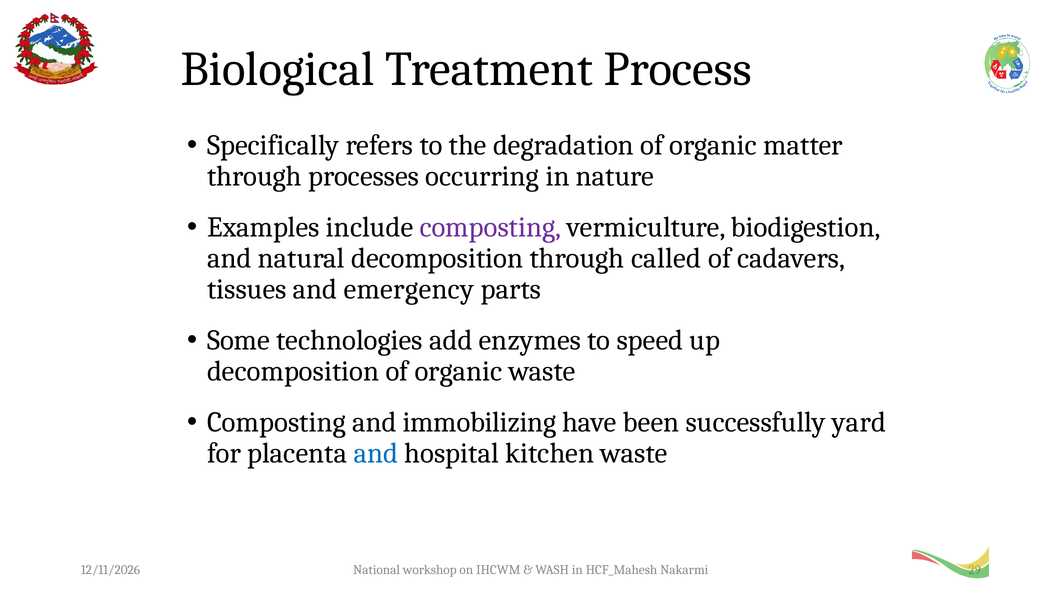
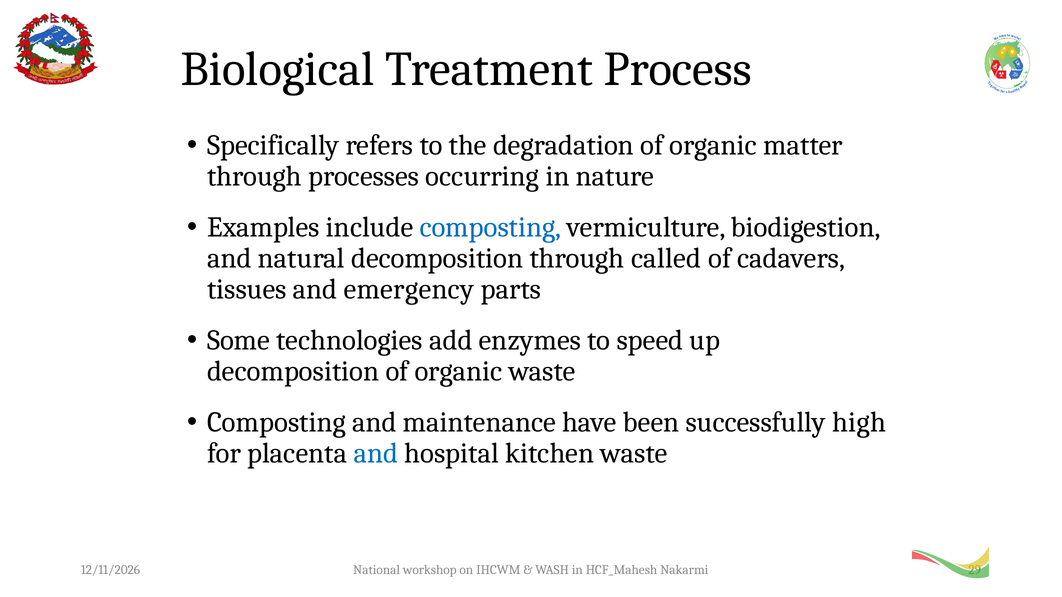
composting at (490, 227) colour: purple -> blue
immobilizing: immobilizing -> maintenance
yard: yard -> high
